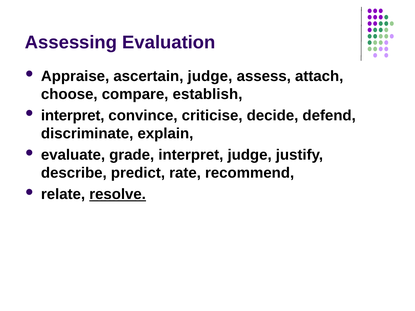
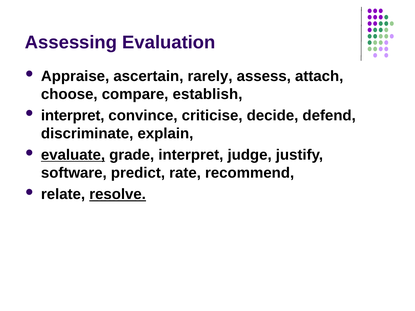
ascertain judge: judge -> rarely
evaluate underline: none -> present
describe: describe -> software
